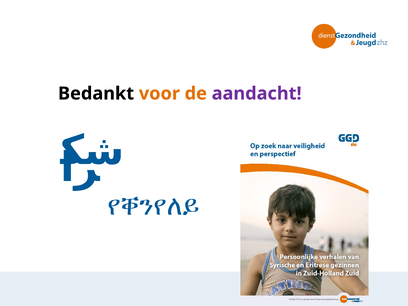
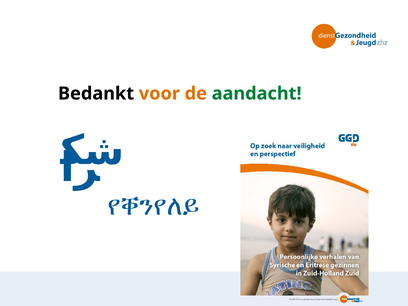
aandacht colour: purple -> green
